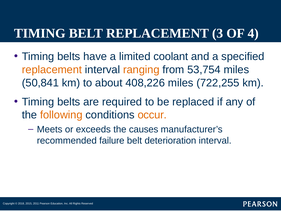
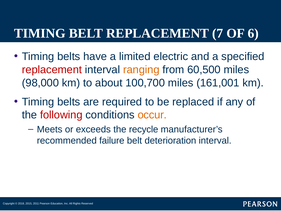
3: 3 -> 7
4: 4 -> 6
coolant: coolant -> electric
replacement at (52, 70) colour: orange -> red
53,754: 53,754 -> 60,500
50,841: 50,841 -> 98,000
408,226: 408,226 -> 100,700
722,255: 722,255 -> 161,001
following colour: orange -> red
causes: causes -> recycle
